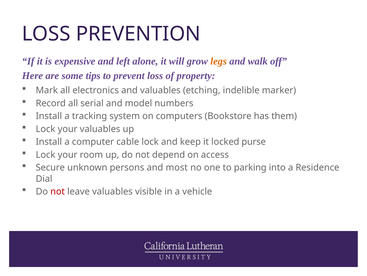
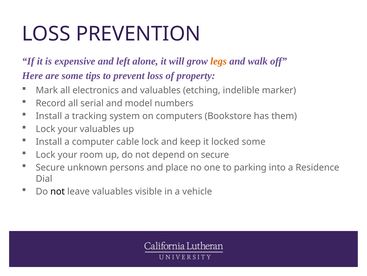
locked purse: purse -> some
on access: access -> secure
most: most -> place
not at (58, 191) colour: red -> black
